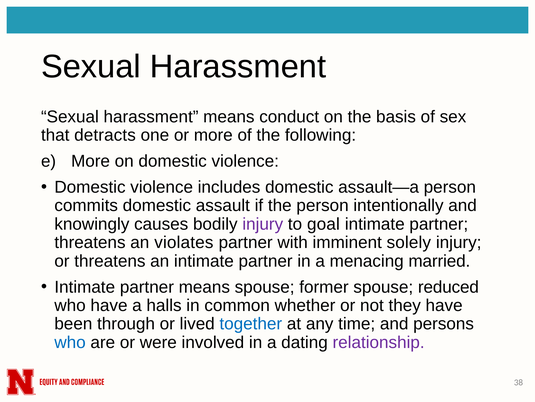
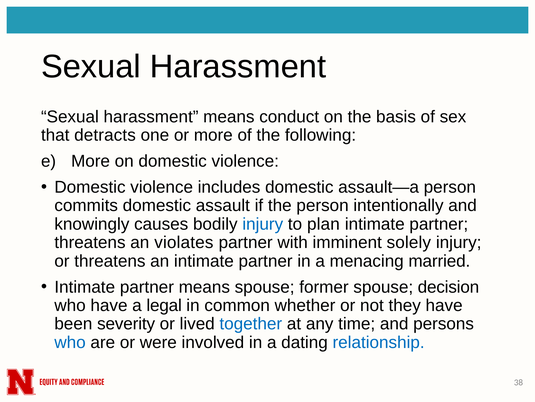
injury at (263, 224) colour: purple -> blue
goal: goal -> plan
reduced: reduced -> decision
halls: halls -> legal
through: through -> severity
relationship colour: purple -> blue
